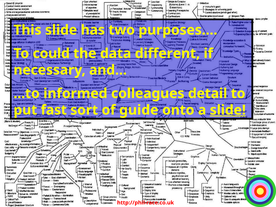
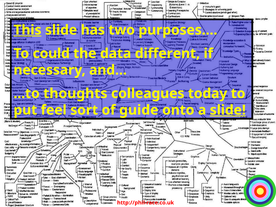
This underline: none -> present
informed: informed -> thoughts
detail: detail -> today
fast: fast -> feel
